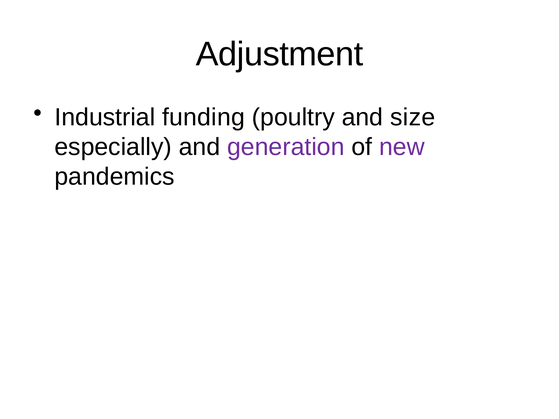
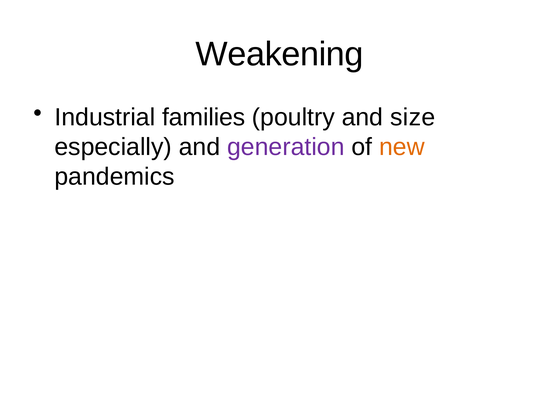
Adjustment: Adjustment -> Weakening
funding: funding -> families
new colour: purple -> orange
